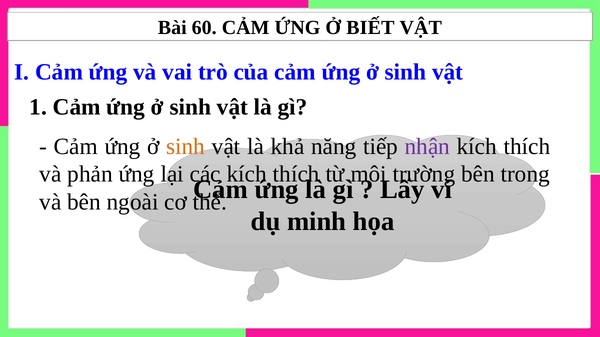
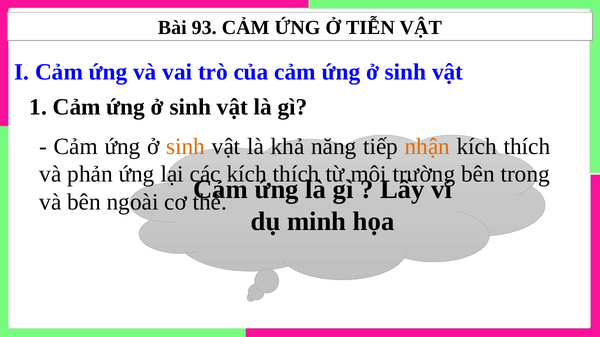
60: 60 -> 93
BIẾT: BIẾT -> TIỄN
nhận colour: purple -> orange
